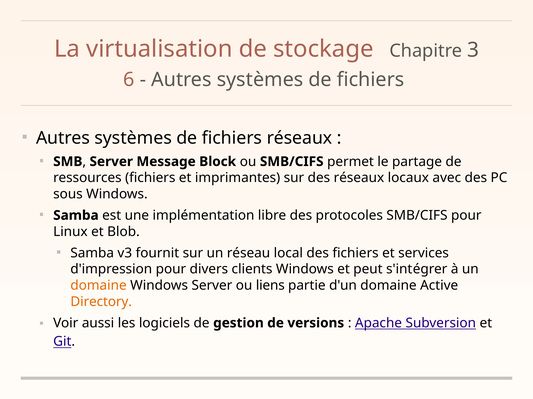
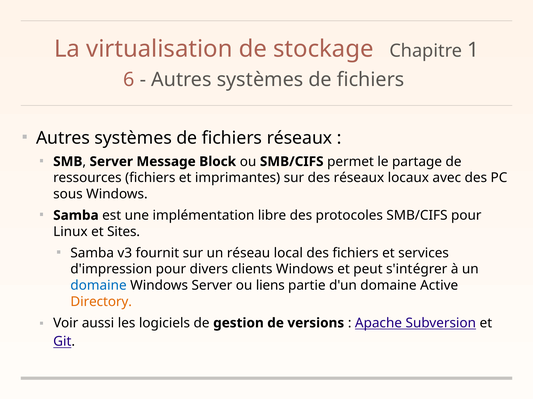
3: 3 -> 1
Blob: Blob -> Sites
domaine at (99, 286) colour: orange -> blue
